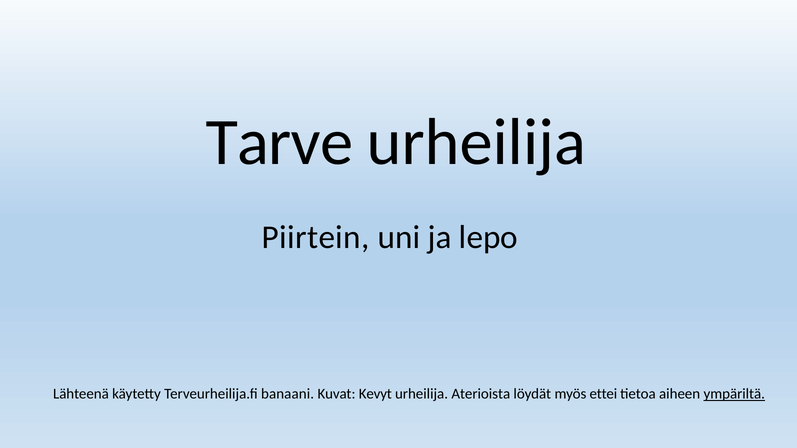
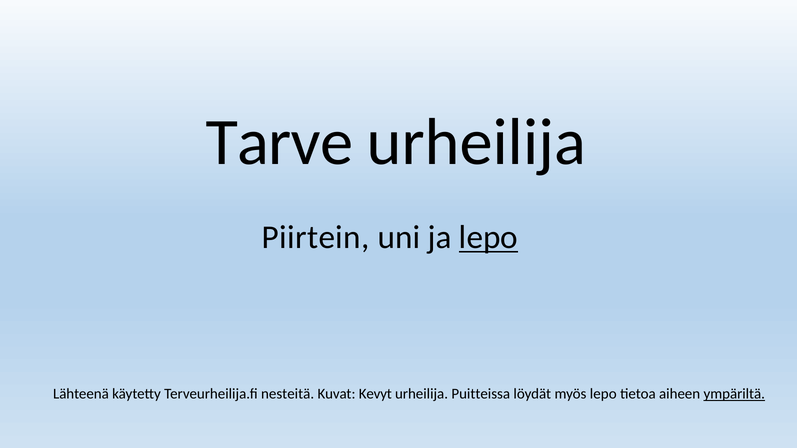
lepo at (488, 238) underline: none -> present
banaani: banaani -> nesteitä
Aterioista: Aterioista -> Puitteissa
myös ettei: ettei -> lepo
